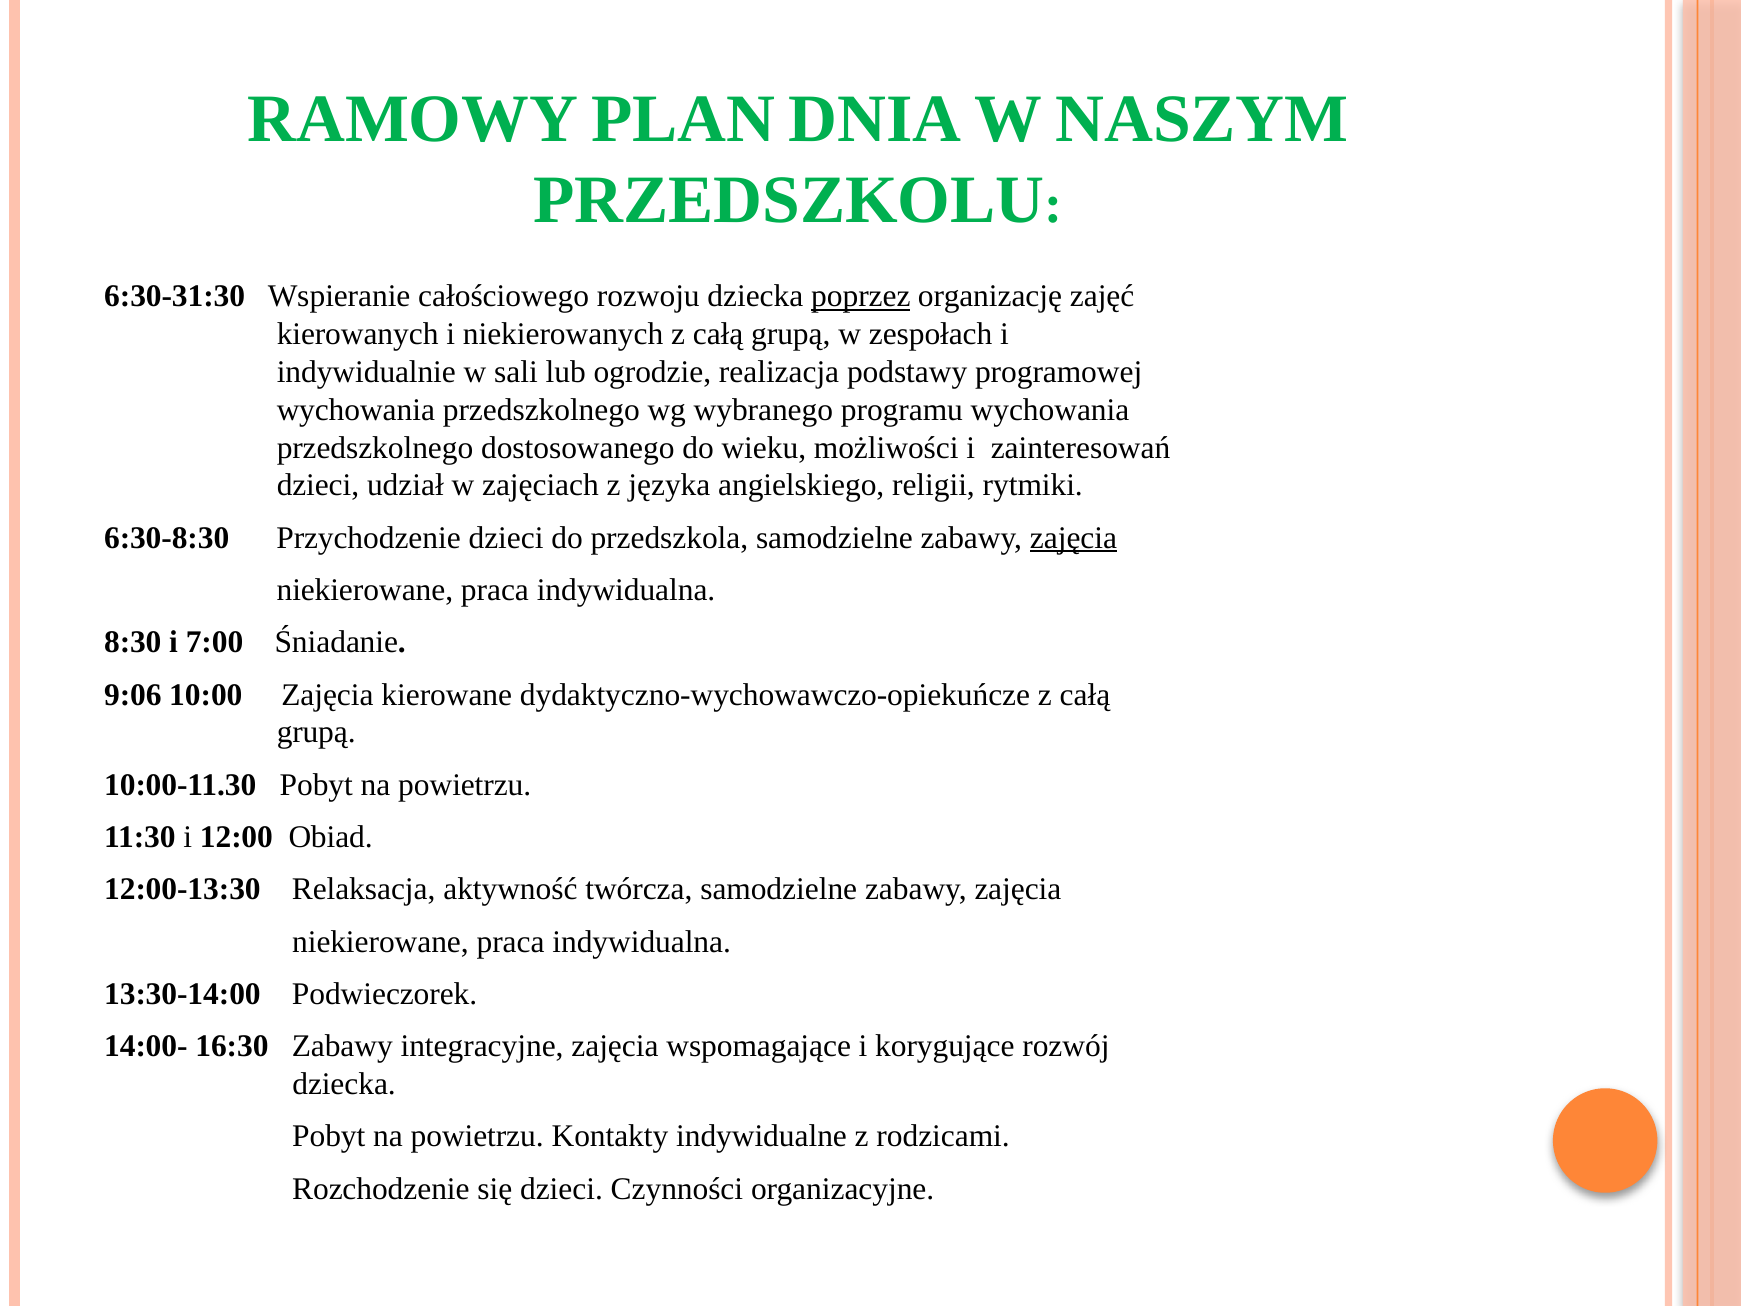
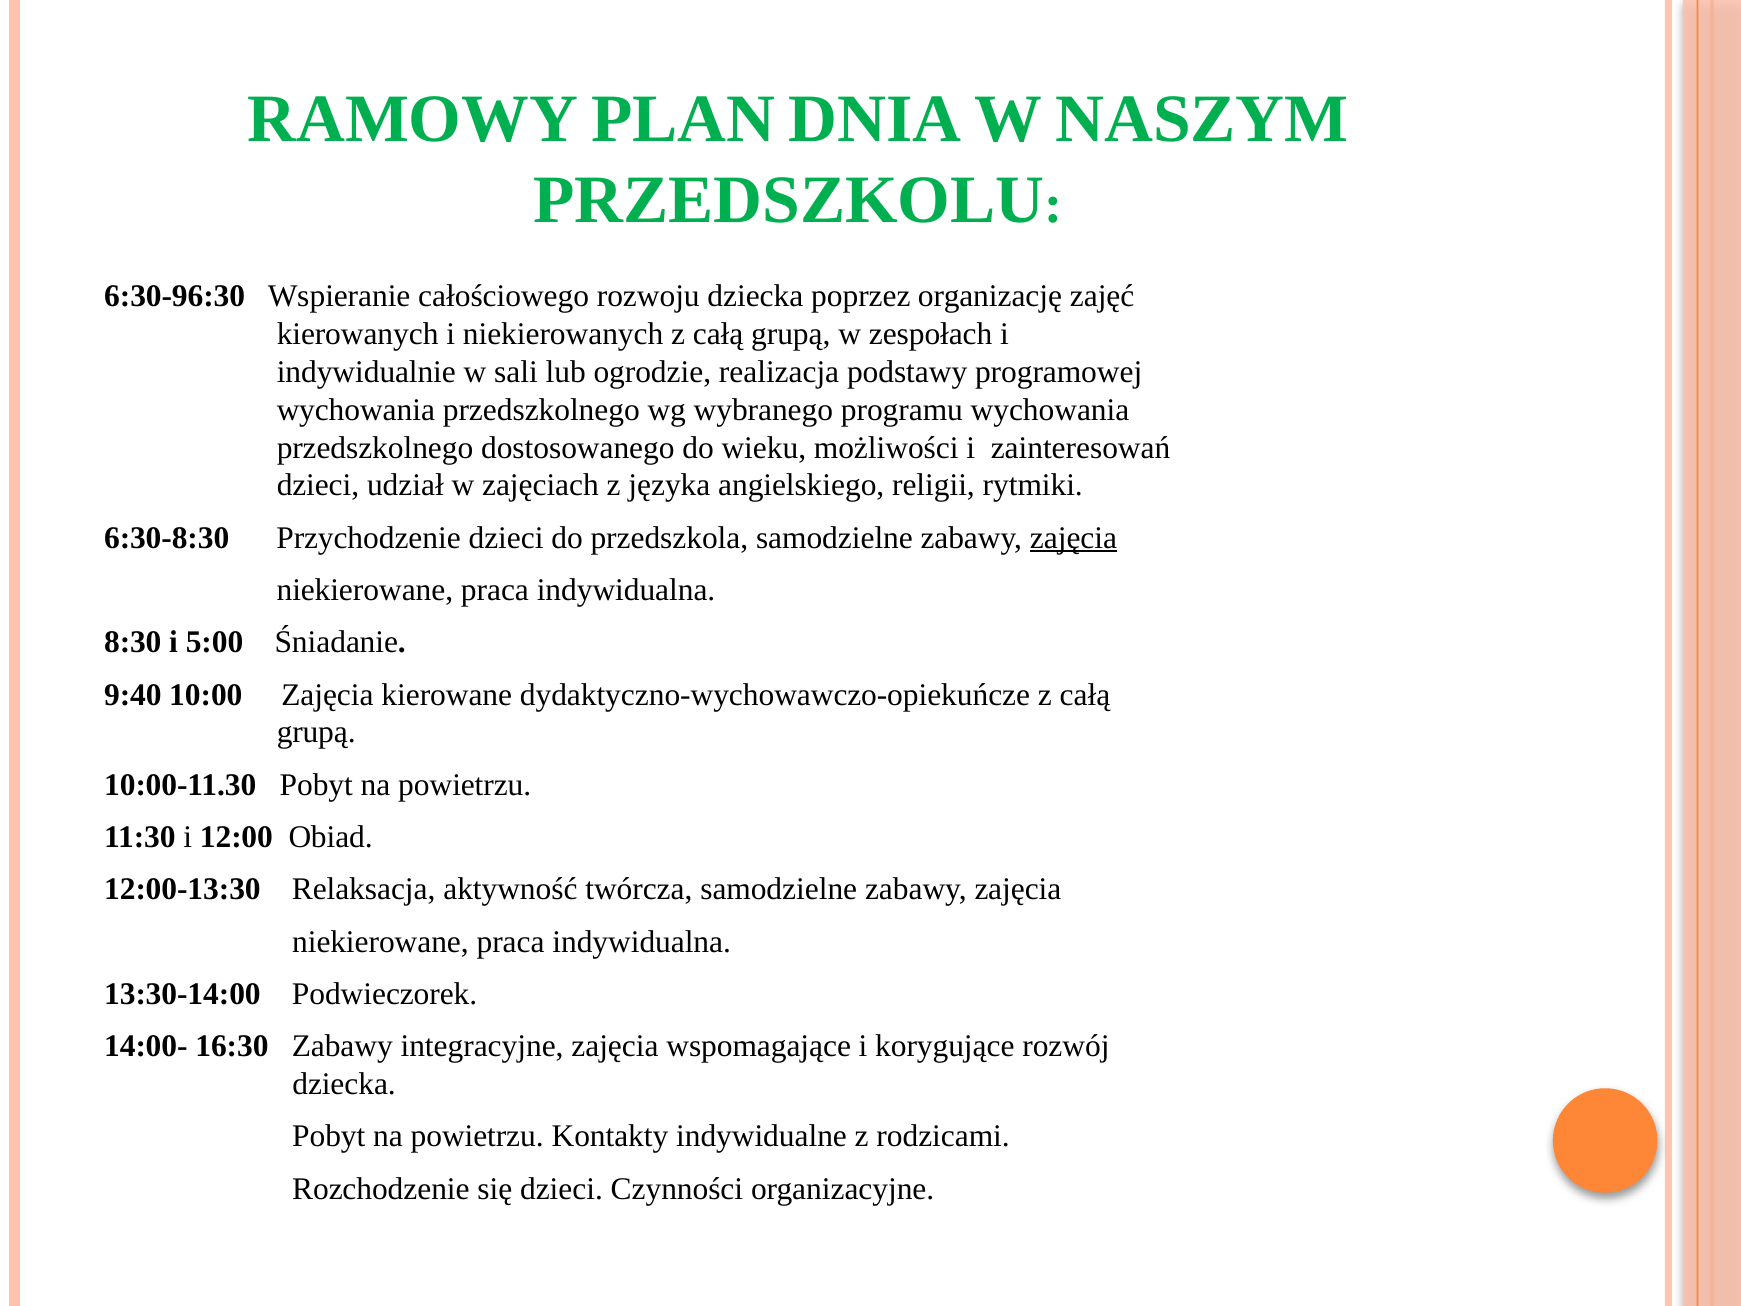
6:30-31:30: 6:30-31:30 -> 6:30-96:30
poprzez underline: present -> none
7:00: 7:00 -> 5:00
9:06: 9:06 -> 9:40
